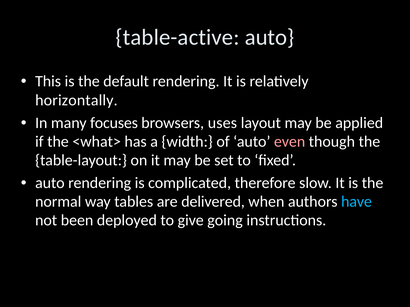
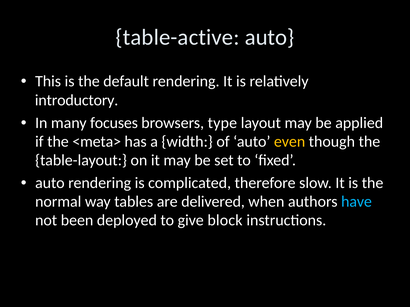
horizontally: horizontally -> introductory
uses: uses -> type
<what>: <what> -> <meta>
even colour: pink -> yellow
going: going -> block
